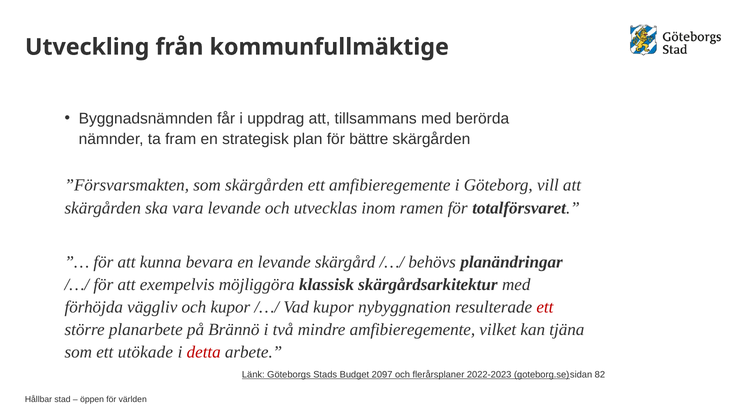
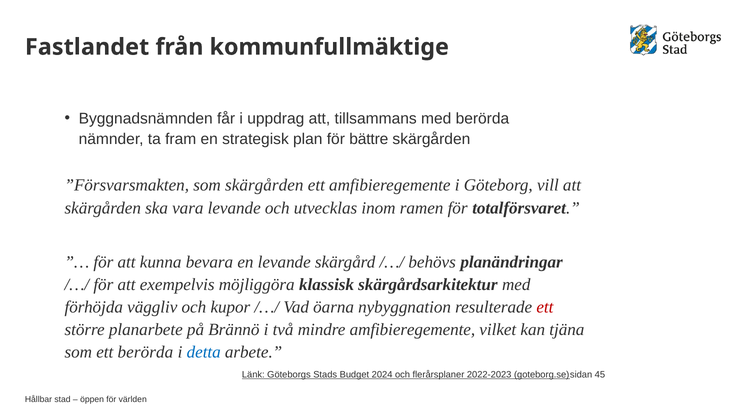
Utveckling: Utveckling -> Fastlandet
Vad kupor: kupor -> öarna
ett utökade: utökade -> berörda
detta colour: red -> blue
2097: 2097 -> 2024
82: 82 -> 45
